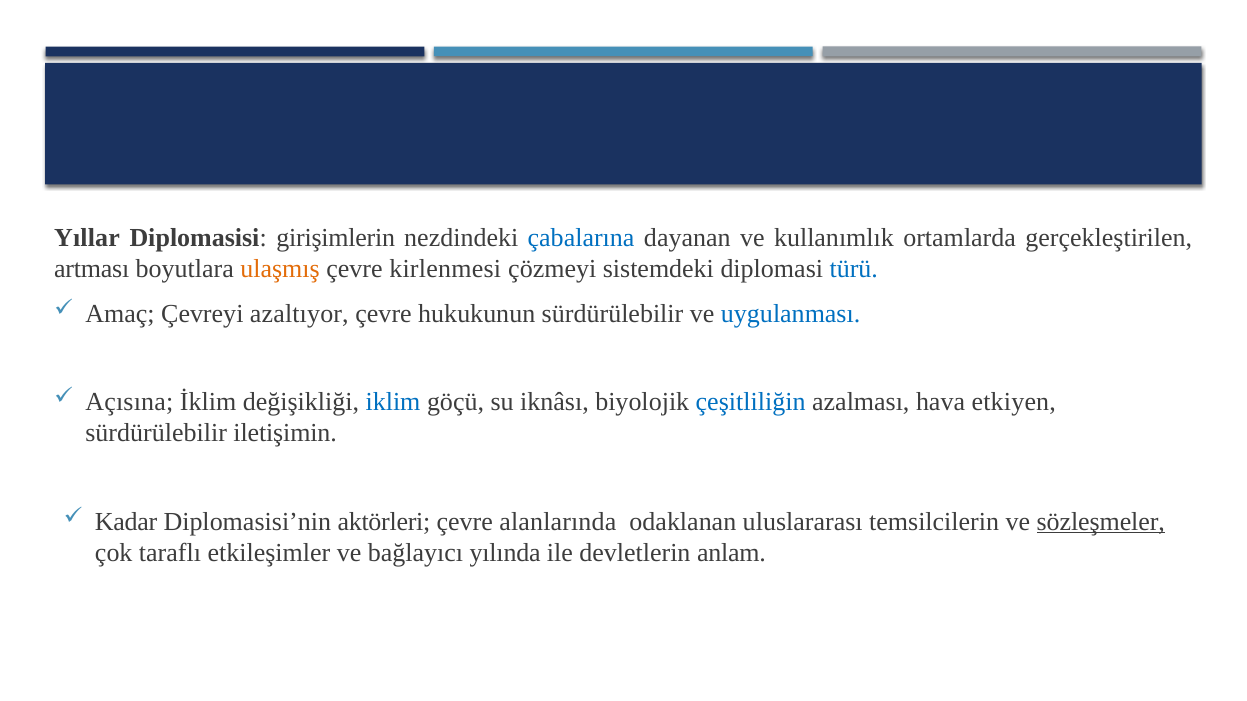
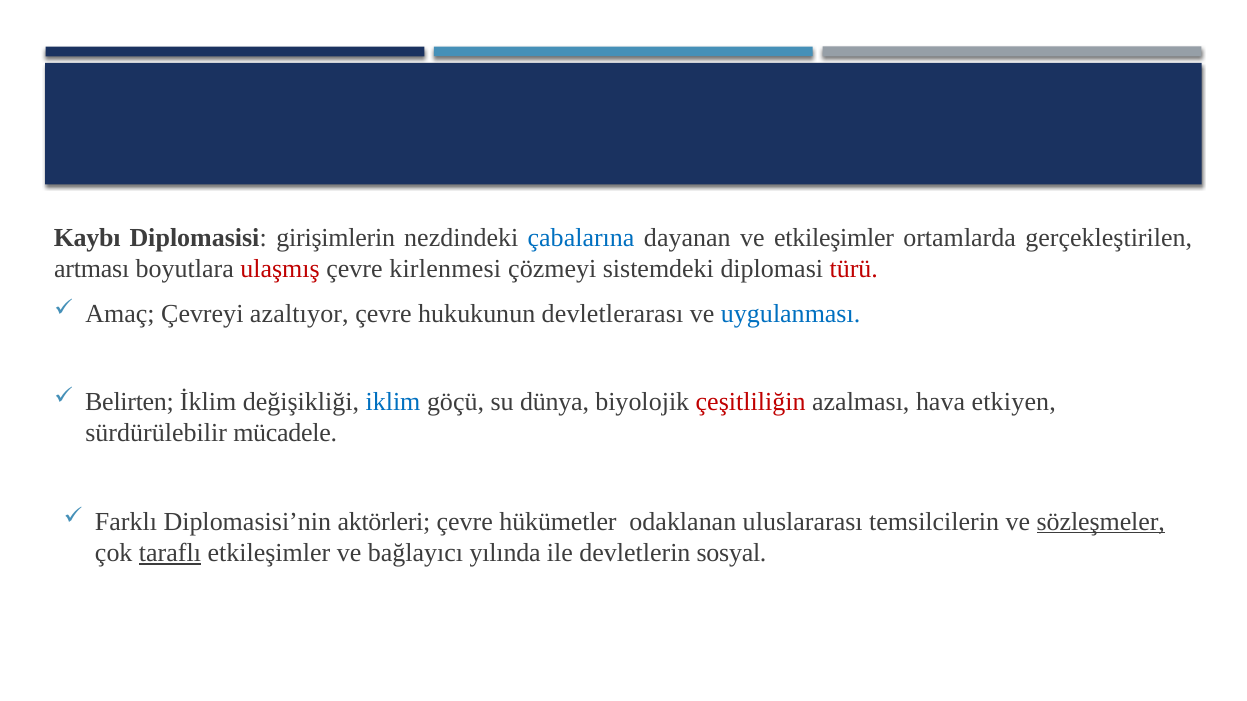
Yıllar: Yıllar -> Kaybı
ve kullanımlık: kullanımlık -> etkileşimler
ulaşmış colour: orange -> red
türü colour: blue -> red
hukukunun sürdürülebilir: sürdürülebilir -> devletlerarası
Açısına: Açısına -> Belirten
iknâsı: iknâsı -> dünya
çeşitliliğin colour: blue -> red
iletişimin: iletişimin -> mücadele
Kadar: Kadar -> Farklı
alanlarında: alanlarında -> hükümetler
taraflı underline: none -> present
anlam: anlam -> sosyal
